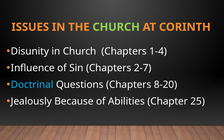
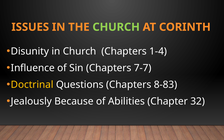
2-7: 2-7 -> 7-7
Doctrinal colour: light blue -> yellow
8-20: 8-20 -> 8-83
25: 25 -> 32
